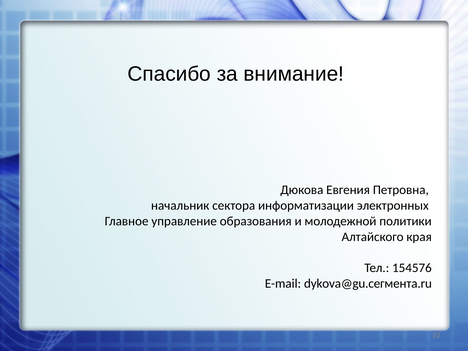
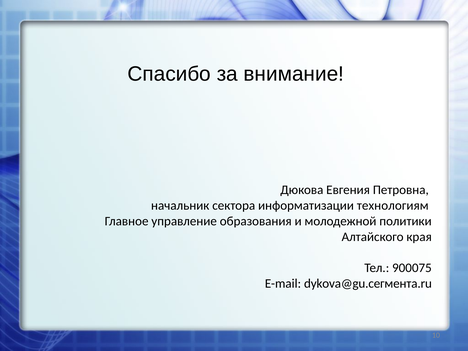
электронных: электронных -> технологиям
154576: 154576 -> 900075
